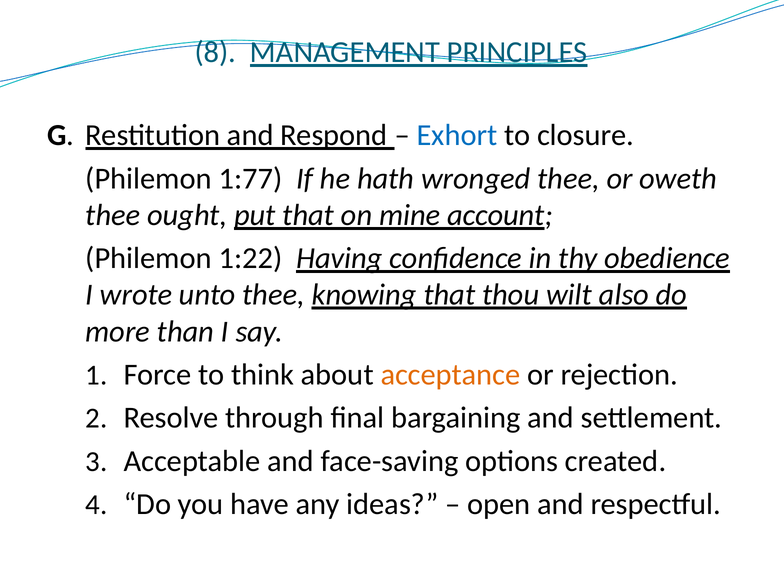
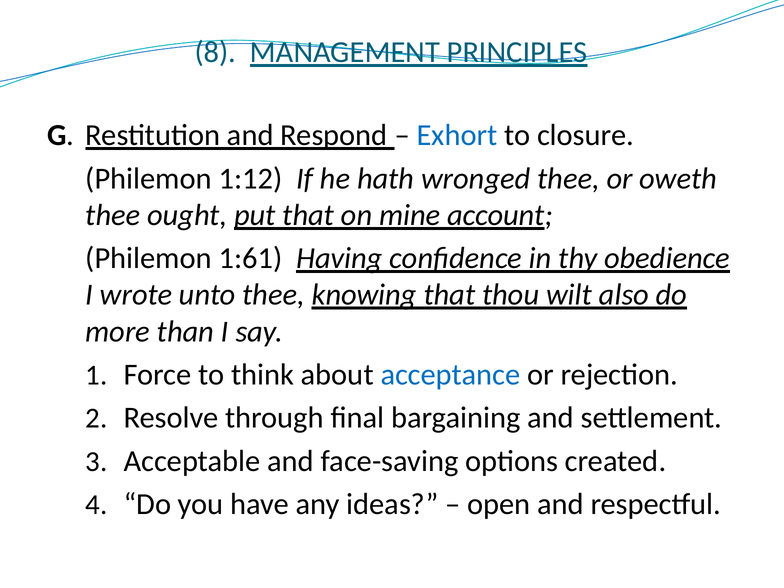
1:77: 1:77 -> 1:12
1:22: 1:22 -> 1:61
acceptance colour: orange -> blue
